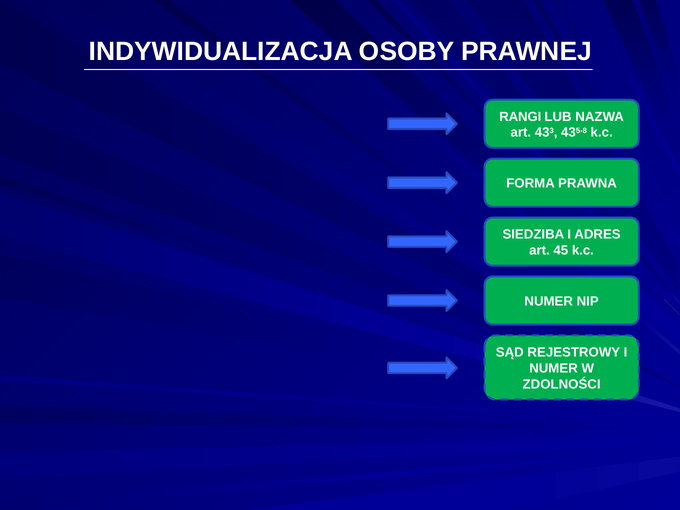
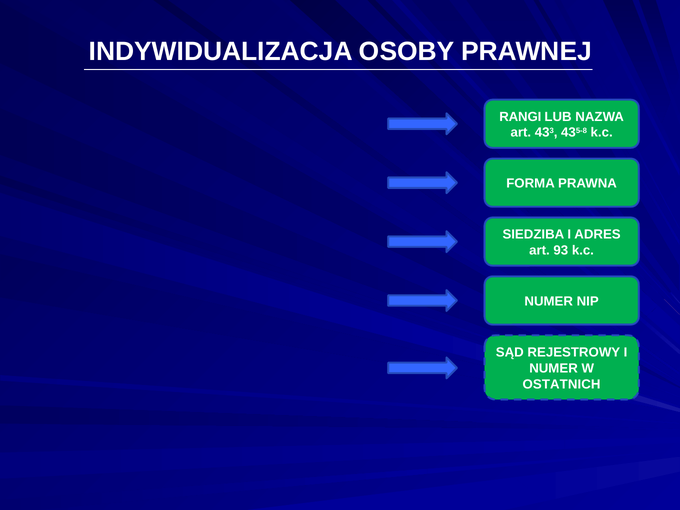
45: 45 -> 93
ZDOLNOŚCI: ZDOLNOŚCI -> OSTATNICH
